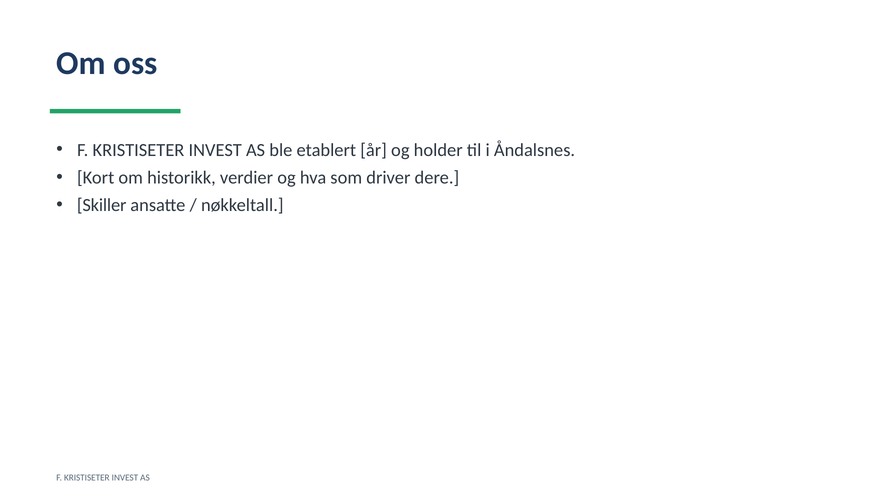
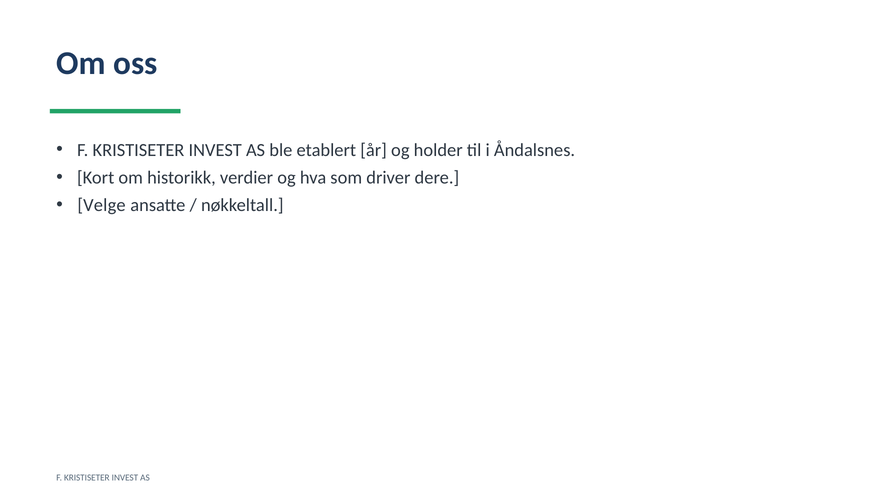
Skiller: Skiller -> Velge
